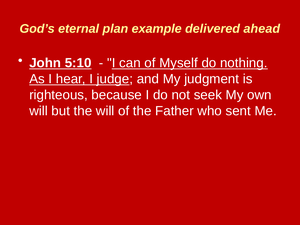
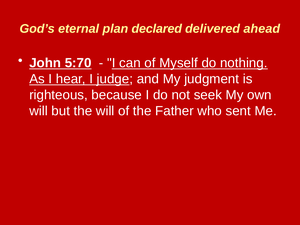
example: example -> declared
5:10: 5:10 -> 5:70
